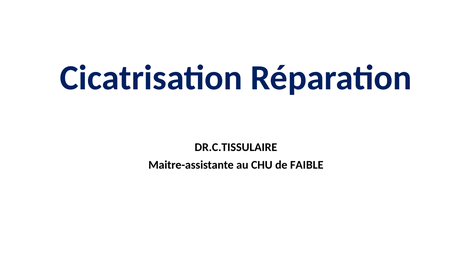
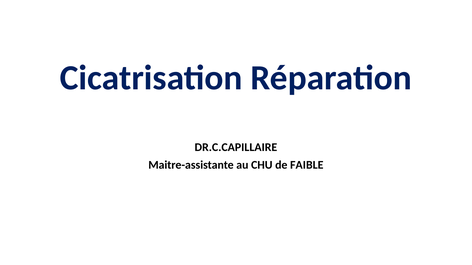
DR.C.TISSULAIRE: DR.C.TISSULAIRE -> DR.C.CAPILLAIRE
